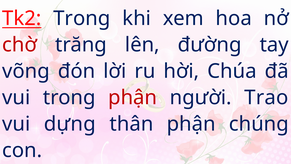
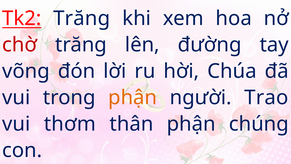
Trong at (82, 18): Trong -> Trăng
phận at (133, 97) colour: red -> orange
dựng: dựng -> thơm
